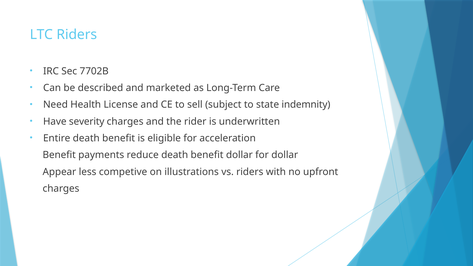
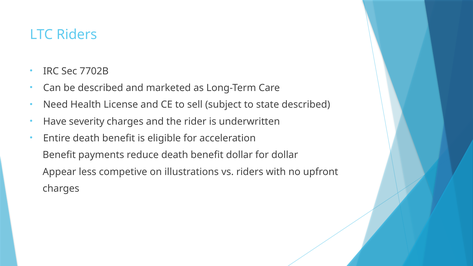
state indemnity: indemnity -> described
